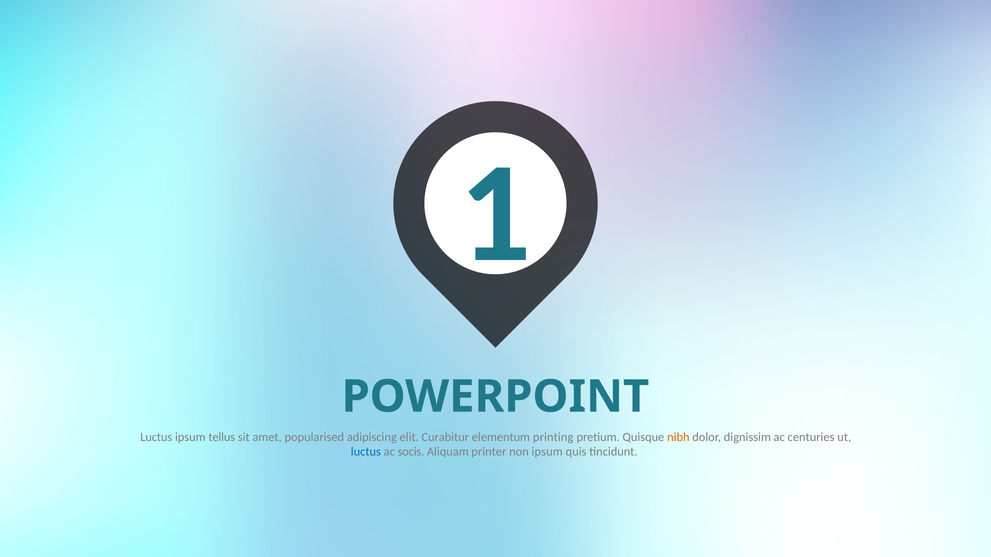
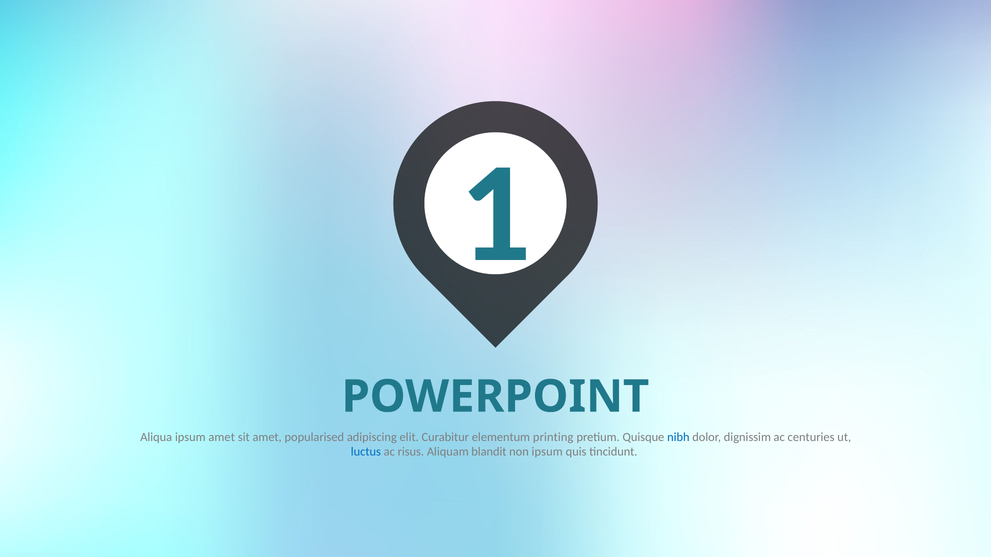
Luctus at (156, 437): Luctus -> Aliqua
ipsum tellus: tellus -> amet
nibh colour: orange -> blue
socis: socis -> risus
printer: printer -> blandit
